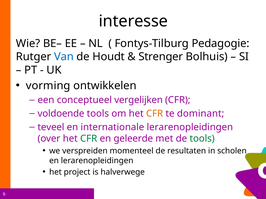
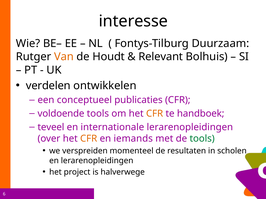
Pedagogie: Pedagogie -> Duurzaam
Van colour: blue -> orange
Strenger: Strenger -> Relevant
vorming: vorming -> verdelen
vergelijken: vergelijken -> publicaties
dominant: dominant -> handboek
CFR at (89, 139) colour: green -> orange
geleerde: geleerde -> iemands
